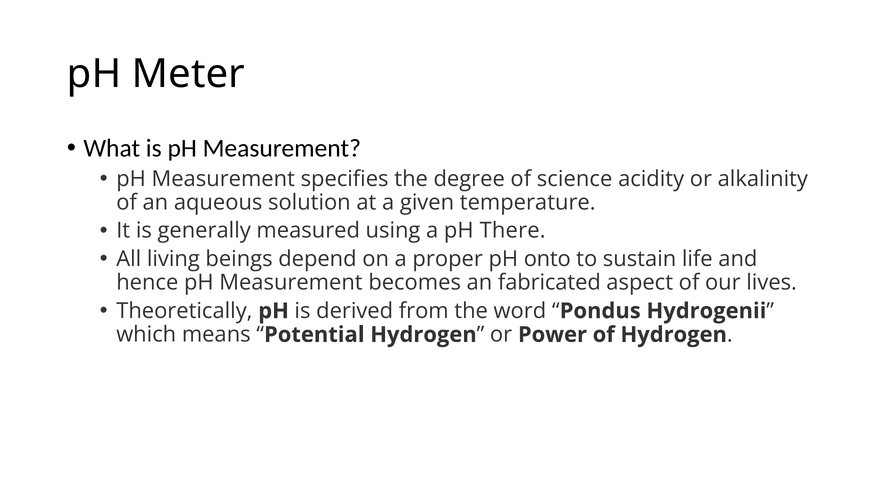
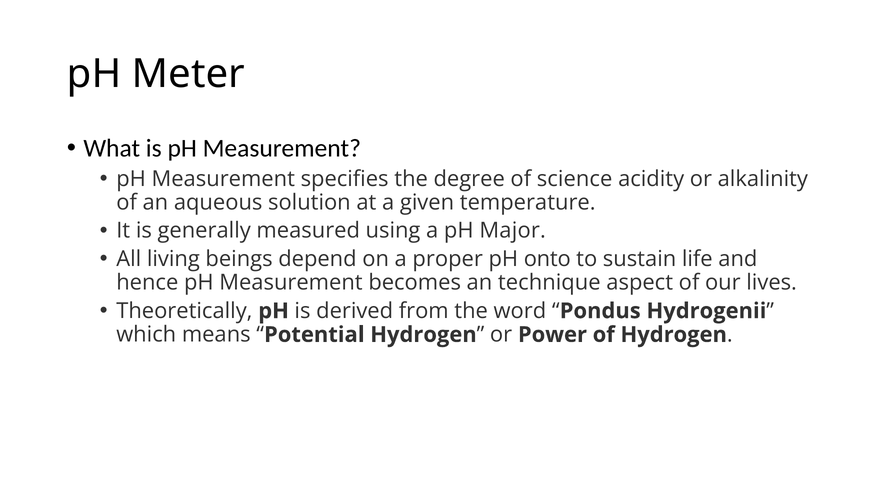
There: There -> Major
fabricated: fabricated -> technique
